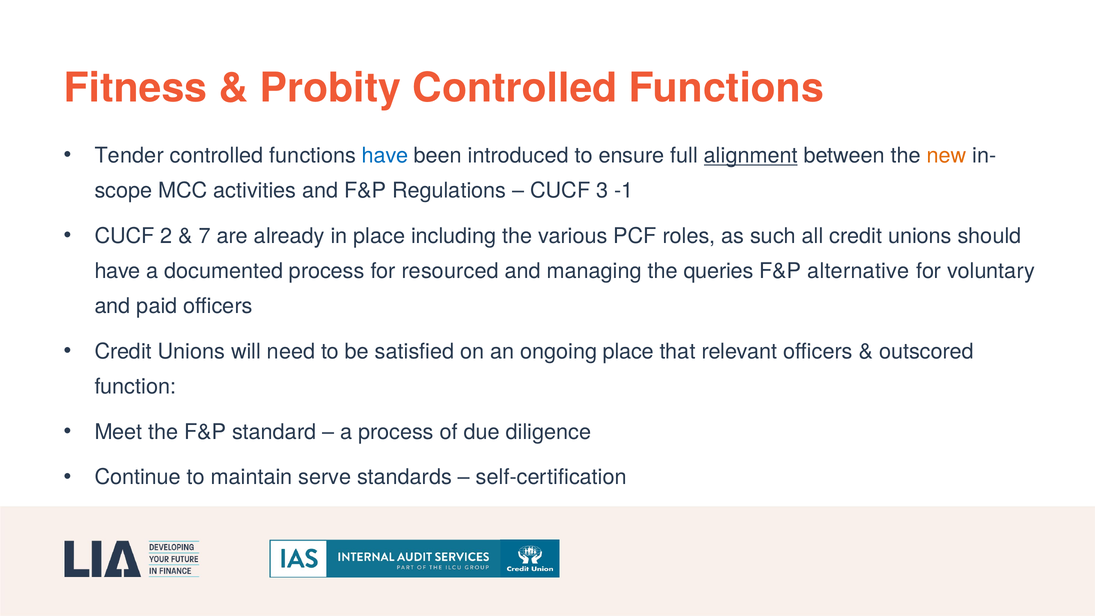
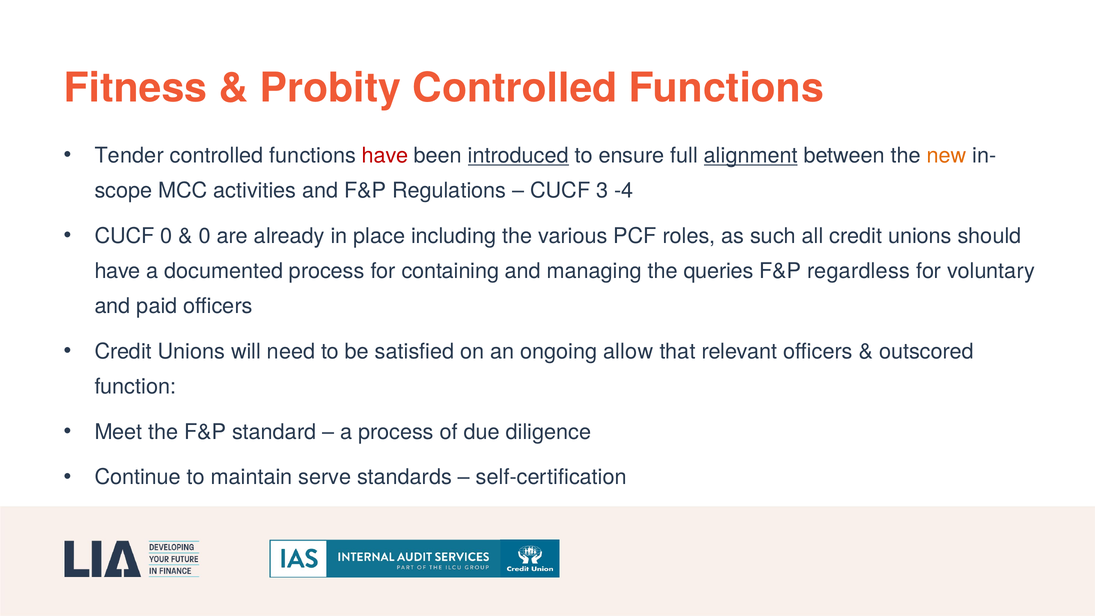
have at (385, 156) colour: blue -> red
introduced underline: none -> present
-1: -1 -> -4
CUCF 2: 2 -> 0
7 at (205, 236): 7 -> 0
resourced: resourced -> containing
alternative: alternative -> regardless
ongoing place: place -> allow
